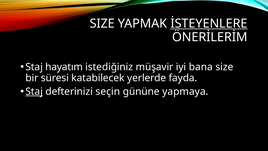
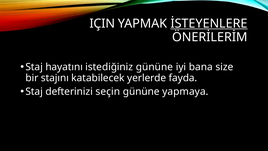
SIZE at (102, 23): SIZE -> IÇIN
hayatım: hayatım -> hayatını
istediğiniz müşavir: müşavir -> gününe
süresi: süresi -> stajını
Staj at (34, 91) underline: present -> none
